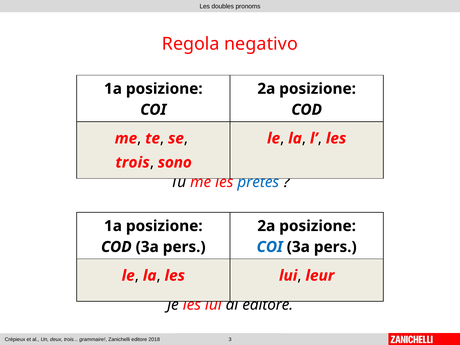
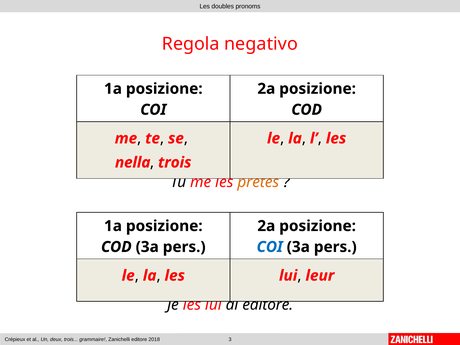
trois at (133, 162): trois -> nella
sono at (175, 162): sono -> trois
prêtes colour: blue -> orange
